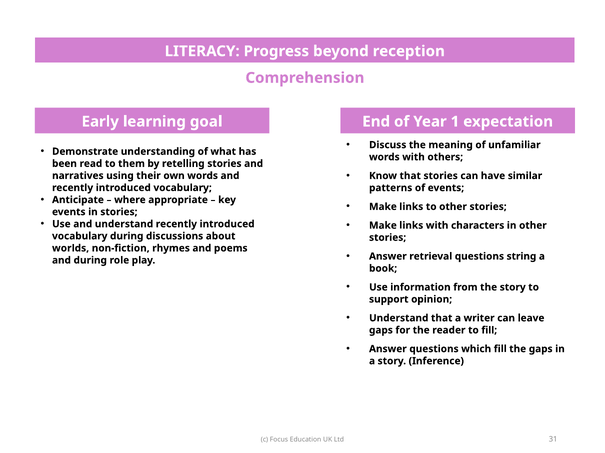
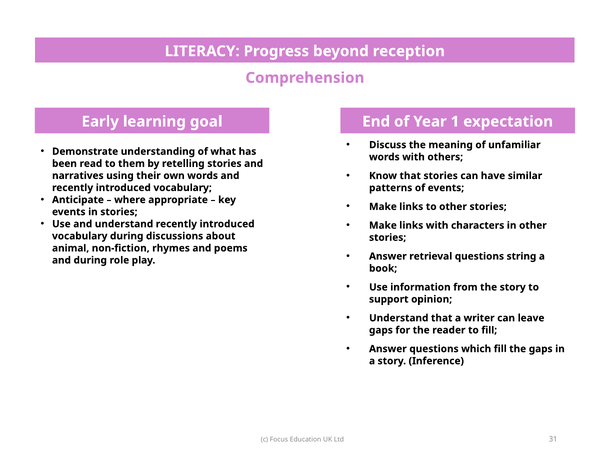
worlds: worlds -> animal
